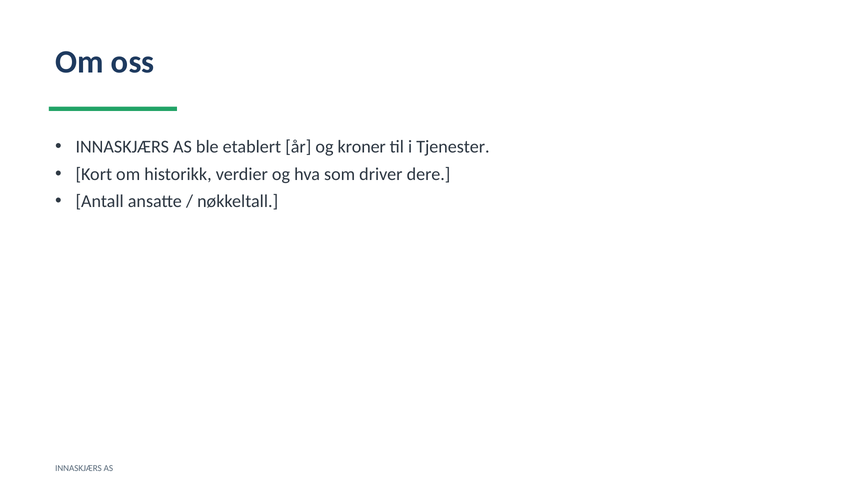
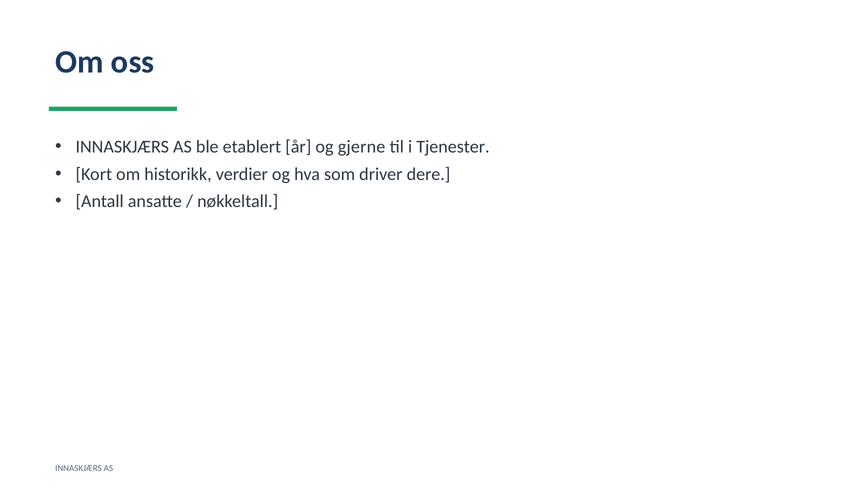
kroner: kroner -> gjerne
